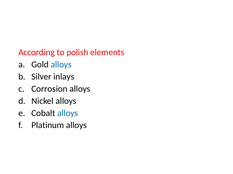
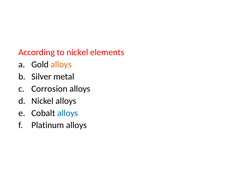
to polish: polish -> nickel
alloys at (61, 65) colour: blue -> orange
inlays: inlays -> metal
